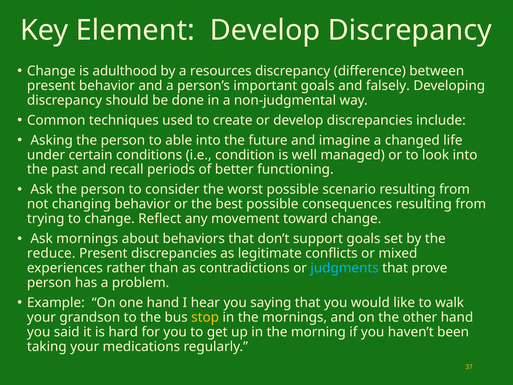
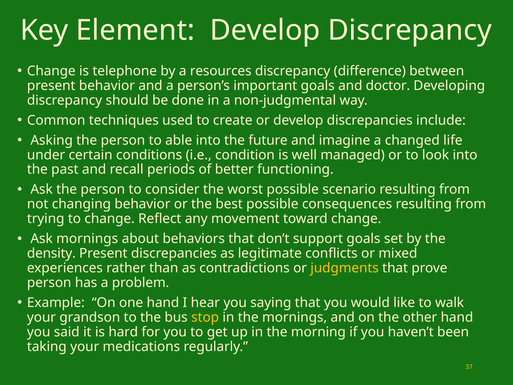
adulthood: adulthood -> telephone
falsely: falsely -> doctor
reduce: reduce -> density
judgments colour: light blue -> yellow
